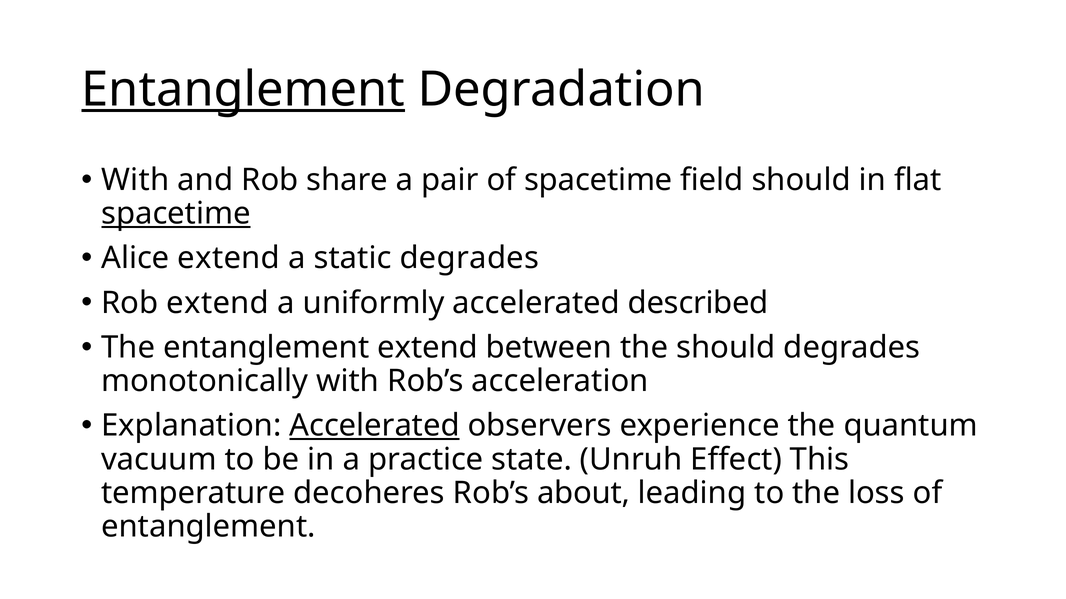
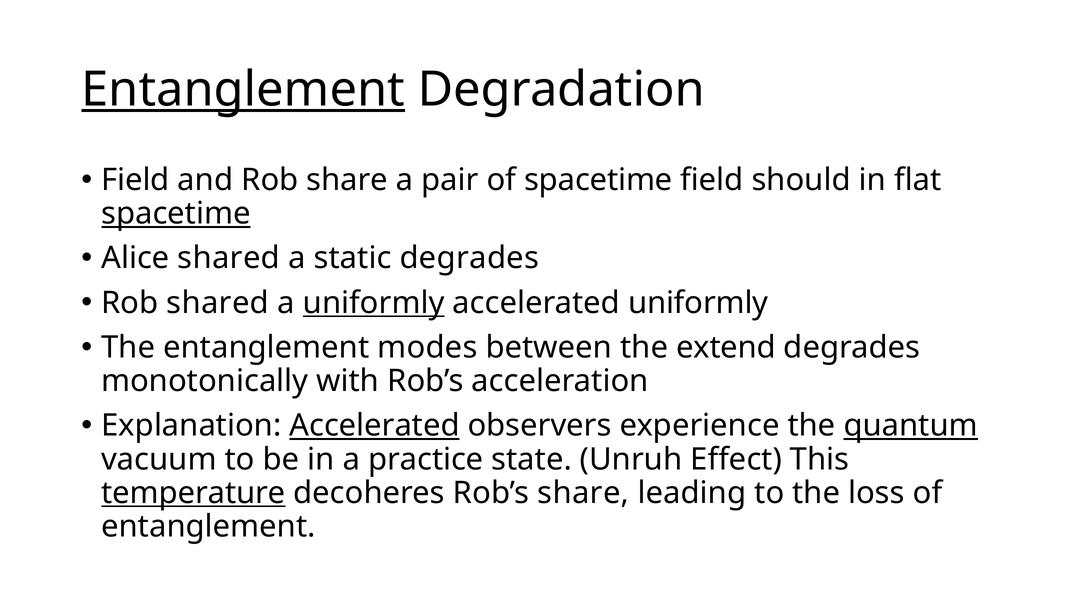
With at (135, 180): With -> Field
Alice extend: extend -> shared
Rob extend: extend -> shared
uniformly at (374, 303) underline: none -> present
accelerated described: described -> uniformly
entanglement extend: extend -> modes
the should: should -> extend
quantum underline: none -> present
temperature underline: none -> present
Rob’s about: about -> share
